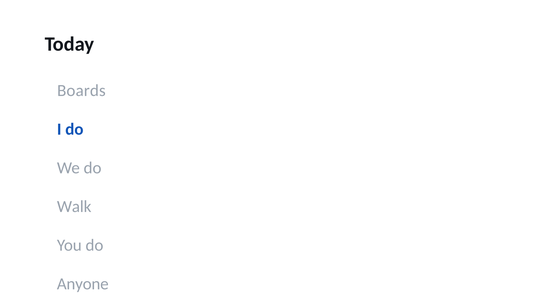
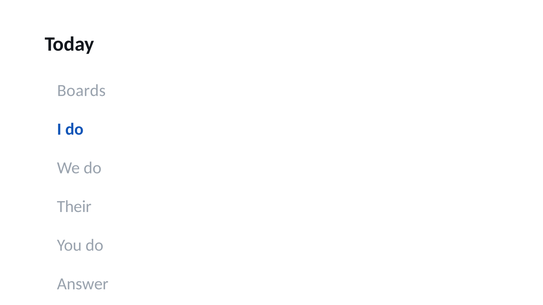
Walk: Walk -> Their
Anyone: Anyone -> Answer
